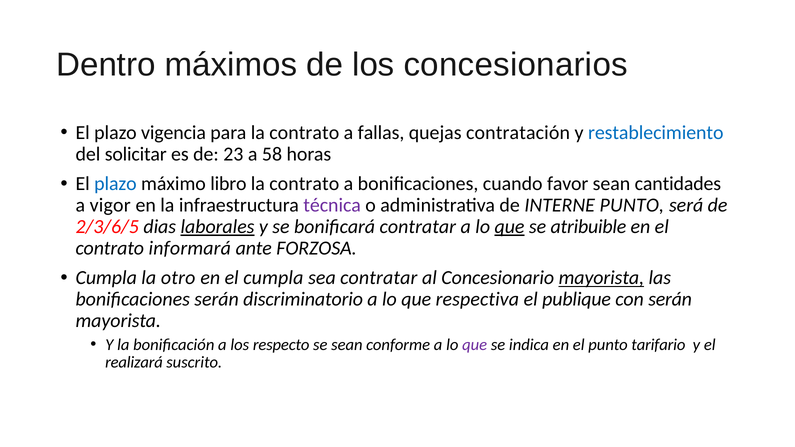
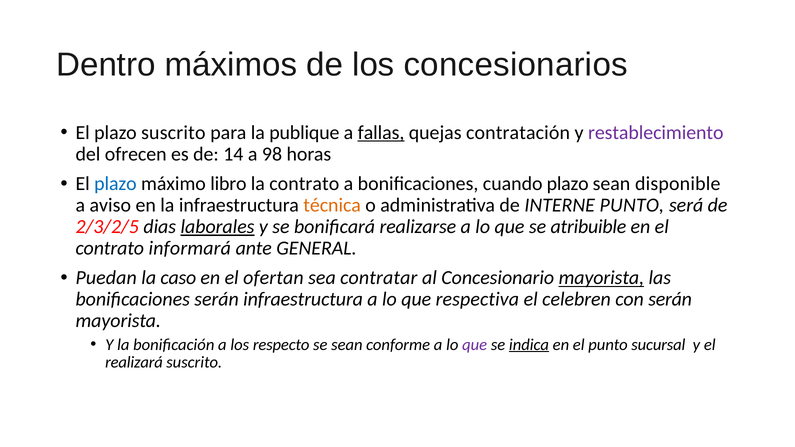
plazo vigencia: vigencia -> suscrito
para la contrato: contrato -> publique
fallas underline: none -> present
restablecimiento colour: blue -> purple
solicitar: solicitar -> ofrecen
23: 23 -> 14
58: 58 -> 98
cuando favor: favor -> plazo
cantidades: cantidades -> disponible
vigor: vigor -> aviso
técnica colour: purple -> orange
2/3/6/5: 2/3/6/5 -> 2/3/2/5
bonificará contratar: contratar -> realizarse
que at (510, 227) underline: present -> none
FORZOSA: FORZOSA -> GENERAL
Cumpla at (106, 278): Cumpla -> Puedan
otro: otro -> caso
el cumpla: cumpla -> ofertan
serán discriminatorio: discriminatorio -> infraestructura
publique: publique -> celebren
indica underline: none -> present
tarifario: tarifario -> sucursal
